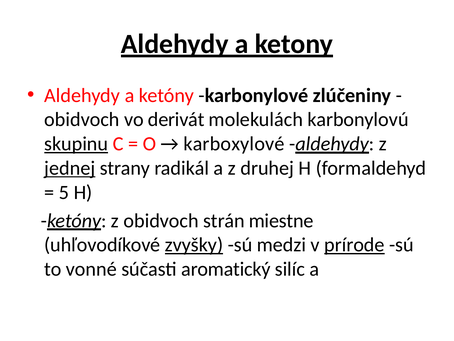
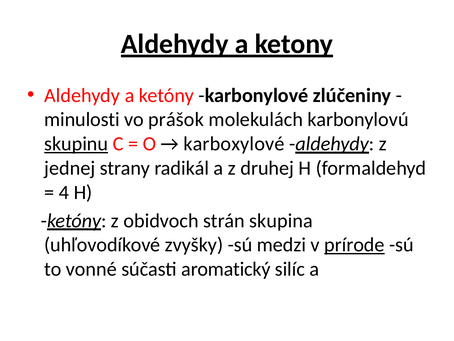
obidvoch at (82, 119): obidvoch -> minulosti
derivát: derivát -> prášok
jednej underline: present -> none
5: 5 -> 4
miestne: miestne -> skupina
zvyšky underline: present -> none
